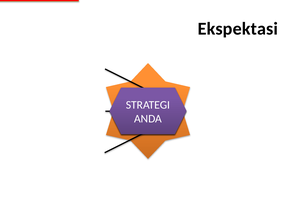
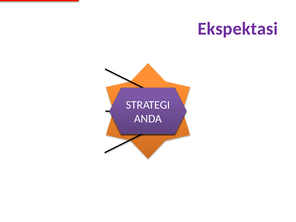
Ekspektasi colour: black -> purple
